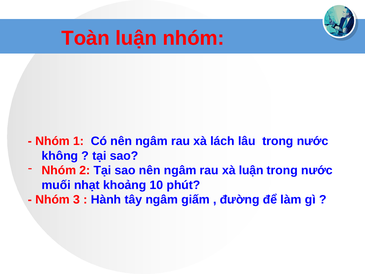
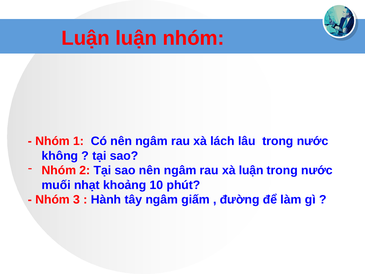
Toàn at (86, 38): Toàn -> Luận
